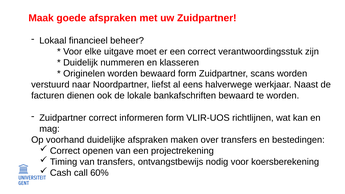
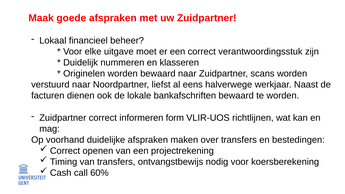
bewaard form: form -> naar
